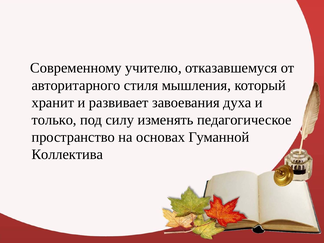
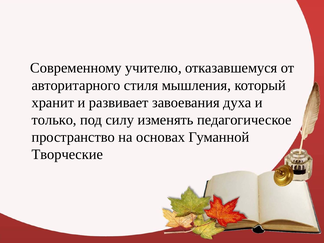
Коллектива: Коллектива -> Творческие
